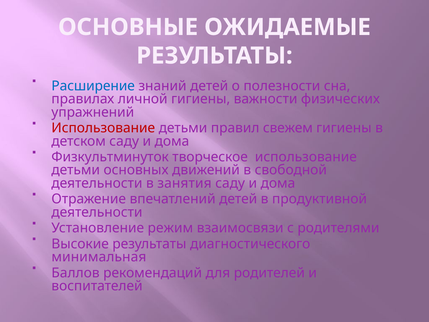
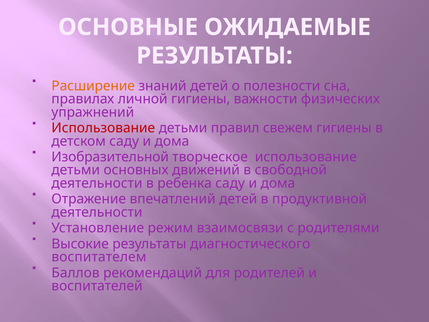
Расширение colour: blue -> orange
Физкультминуток: Физкультминуток -> Изобразительной
занятия: занятия -> ребенка
минимальная: минимальная -> воспитателем
